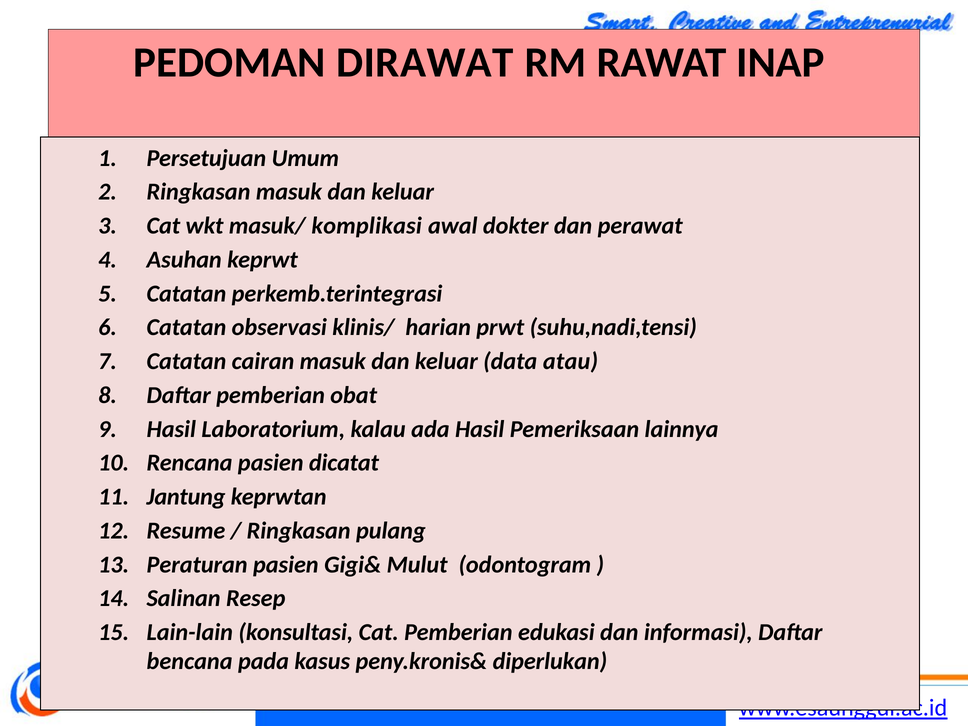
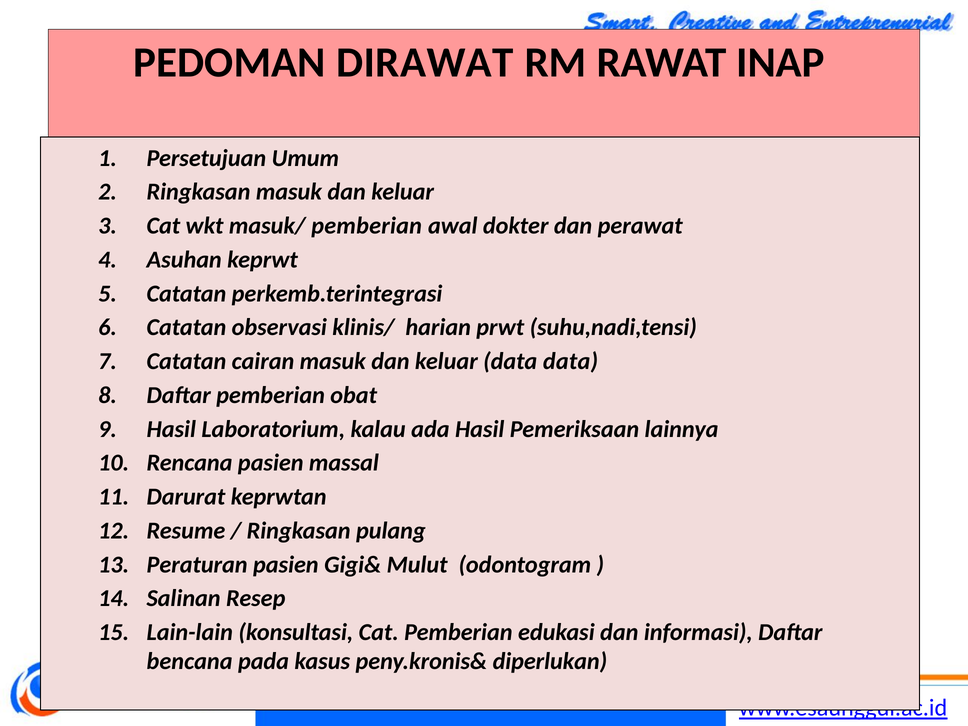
masuk/ komplikasi: komplikasi -> pemberian
data atau: atau -> data
dicatat: dicatat -> massal
Jantung: Jantung -> Darurat
